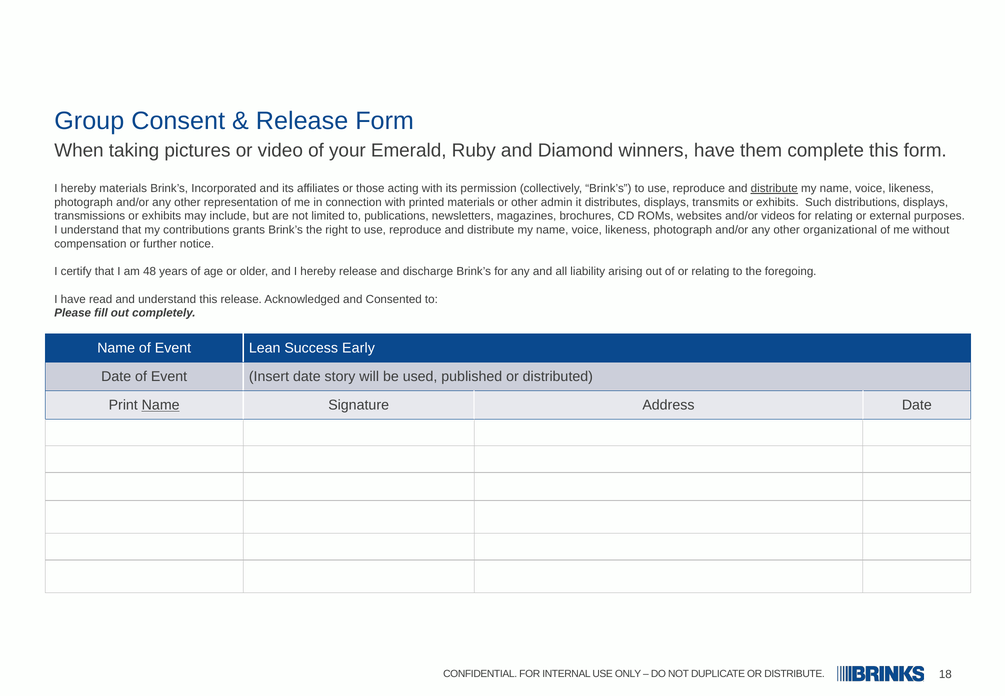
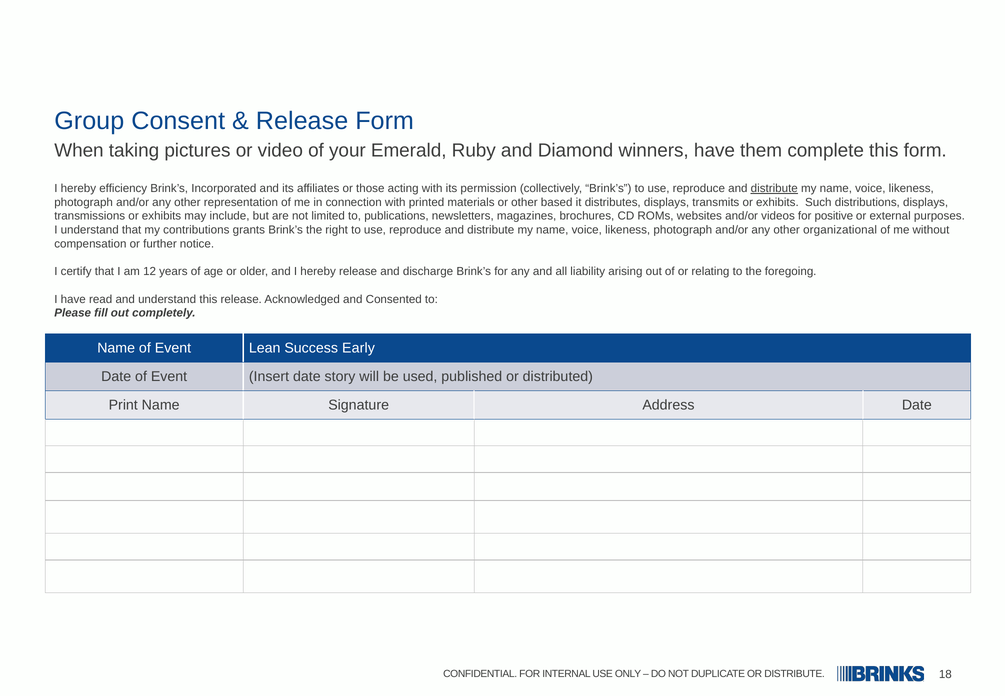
hereby materials: materials -> efficiency
admin: admin -> based
for relating: relating -> positive
48: 48 -> 12
Name at (161, 405) underline: present -> none
